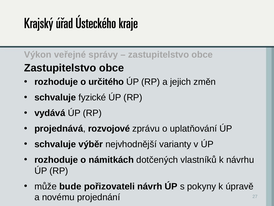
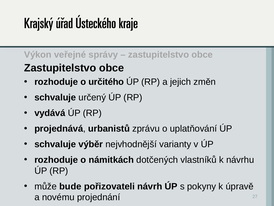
fyzické: fyzické -> určený
rozvojové: rozvojové -> urbanistů
